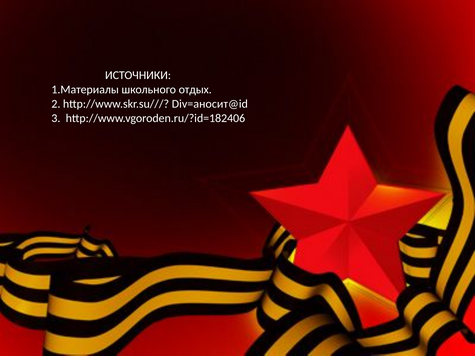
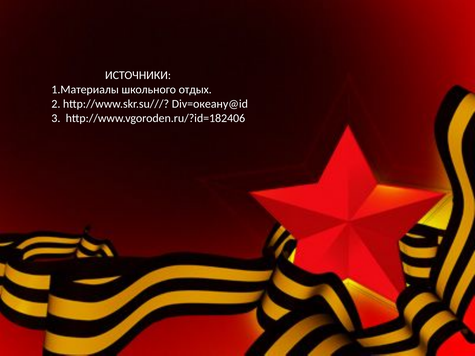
Div=аносит@id: Div=аносит@id -> Div=океану@id
